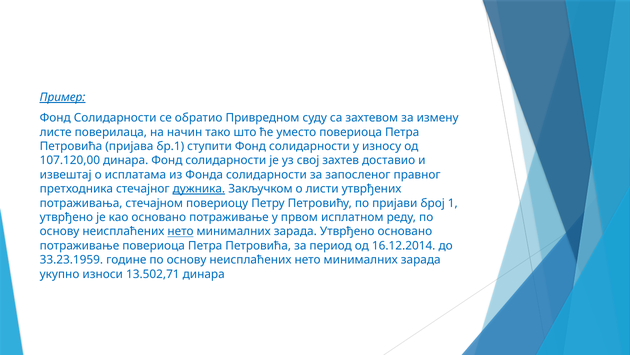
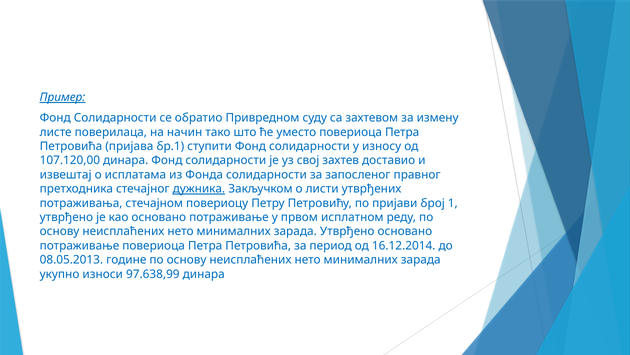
нето at (181, 231) underline: present -> none
33.23.1959: 33.23.1959 -> 08.05.2013
13.502,71: 13.502,71 -> 97.638,99
